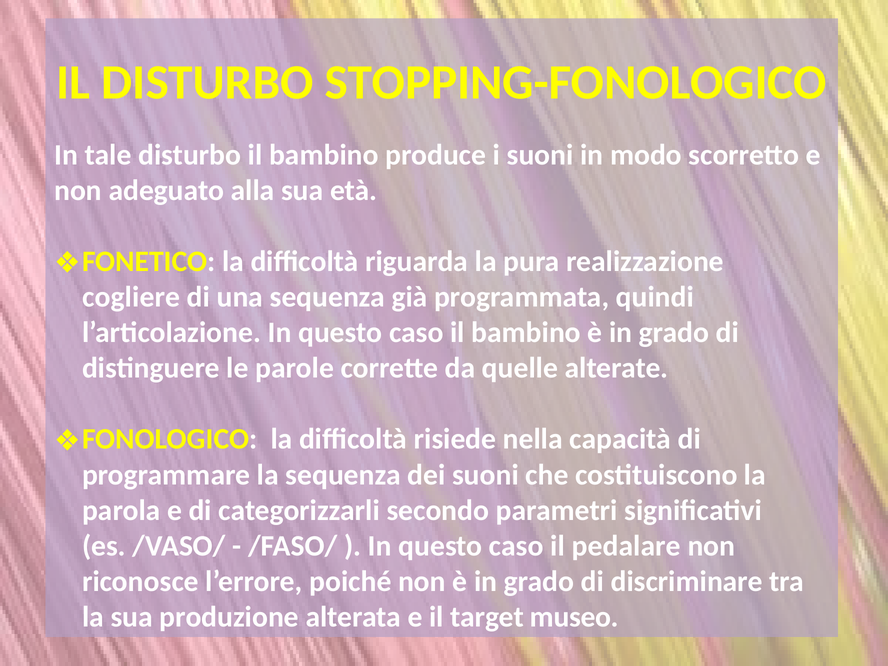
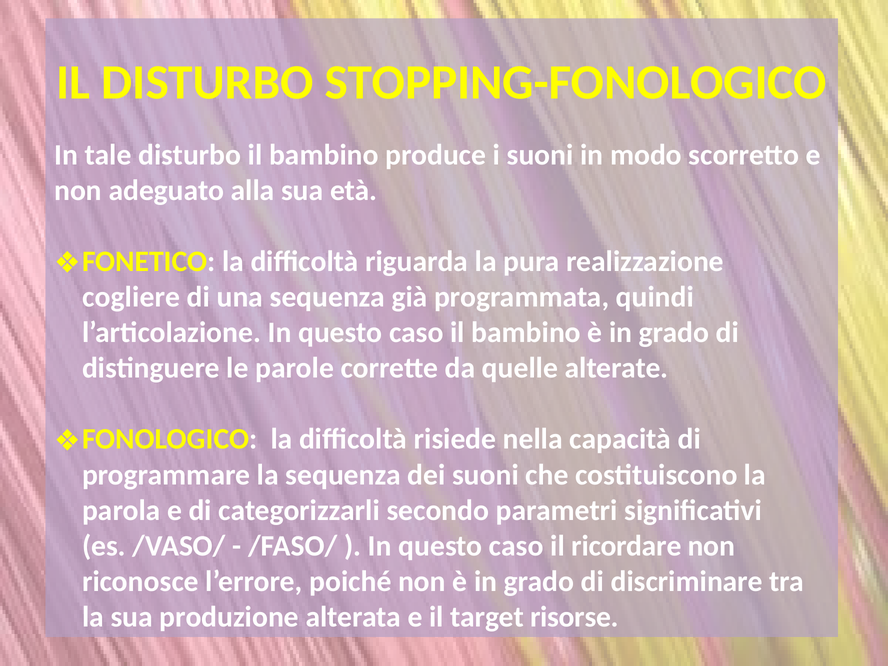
pedalare: pedalare -> ricordare
museo: museo -> risorse
